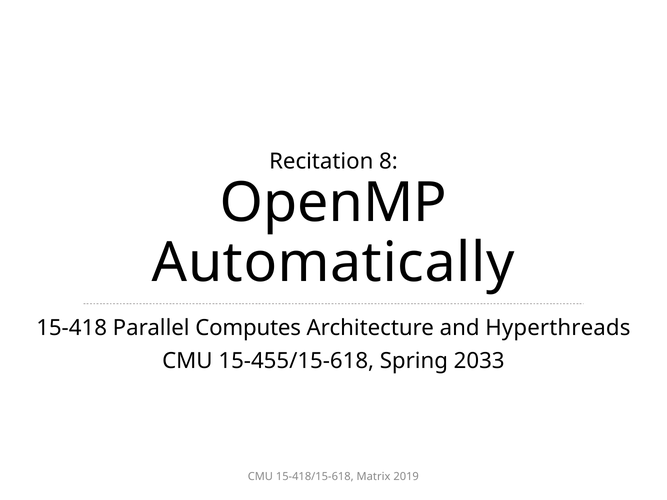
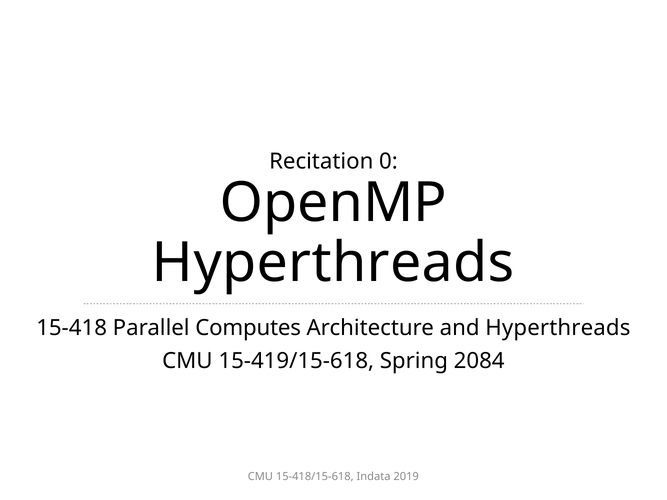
8: 8 -> 0
Automatically at (333, 263): Automatically -> Hyperthreads
15-455/15-618: 15-455/15-618 -> 15-419/15-618
2033: 2033 -> 2084
Matrix: Matrix -> Indata
